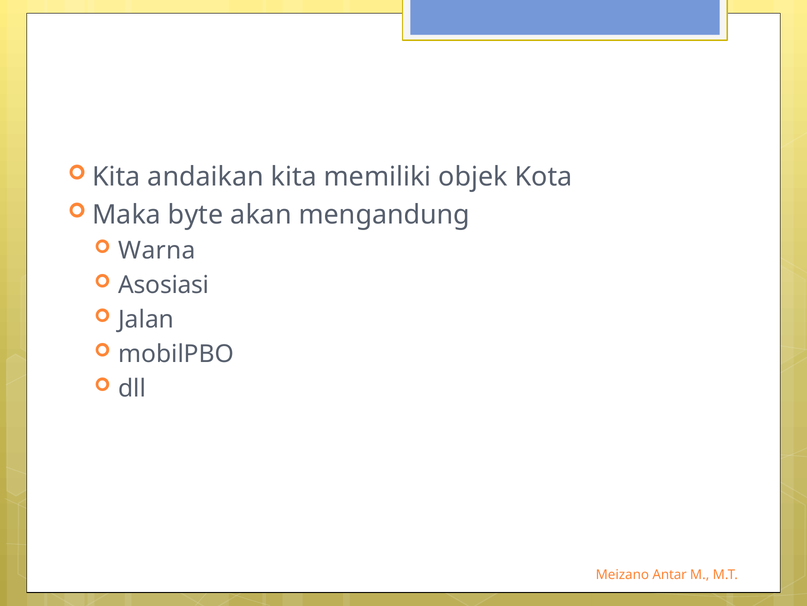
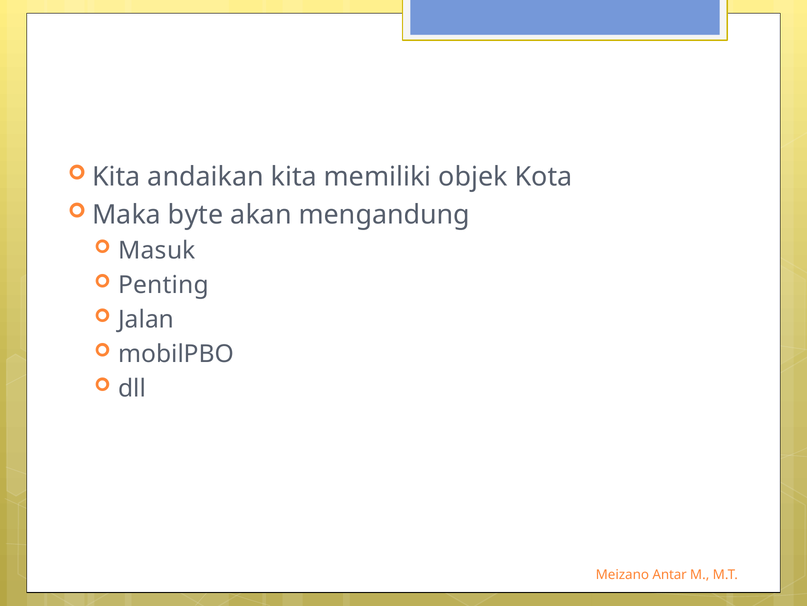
Warna: Warna -> Masuk
Asosiasi: Asosiasi -> Penting
